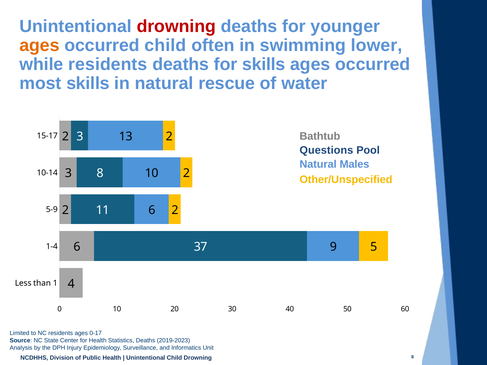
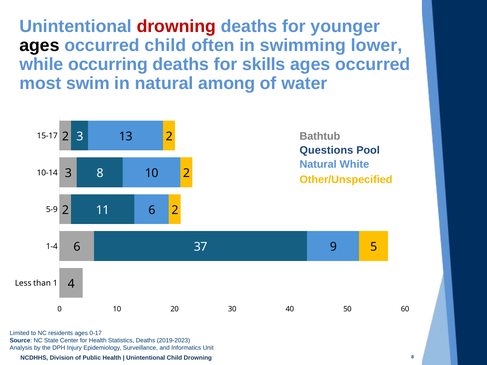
ages at (39, 45) colour: orange -> black
while residents: residents -> occurring
most skills: skills -> swim
rescue: rescue -> among
Males: Males -> White
